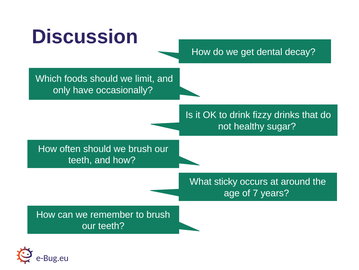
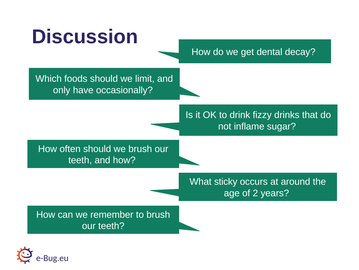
healthy: healthy -> inflame
7: 7 -> 2
